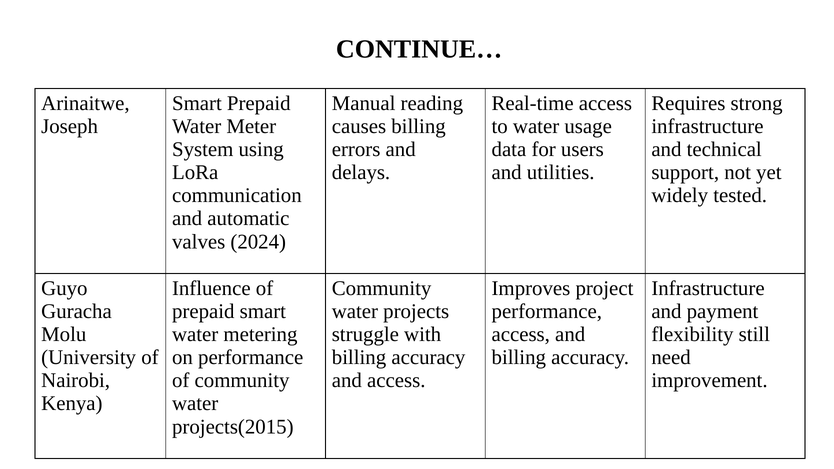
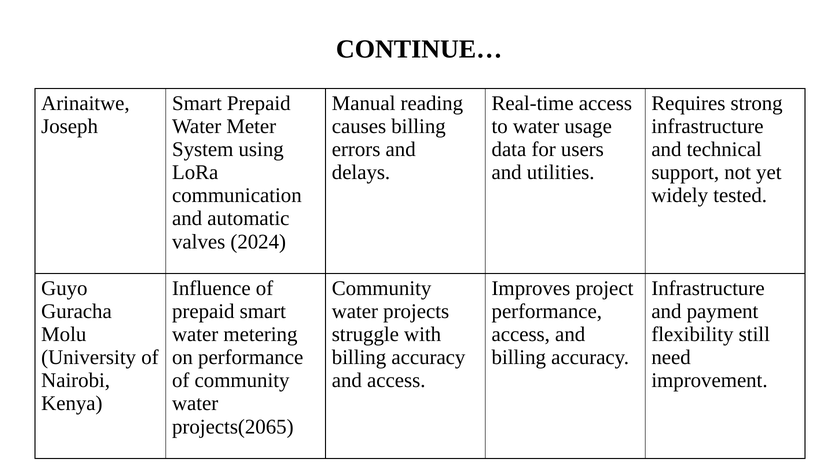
projects(2015: projects(2015 -> projects(2065
